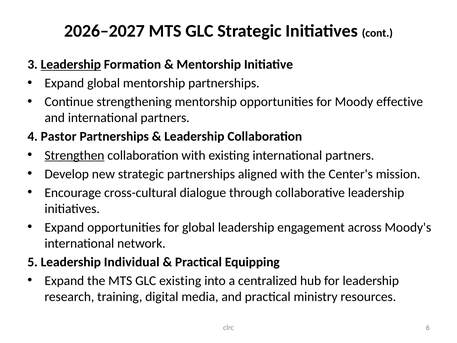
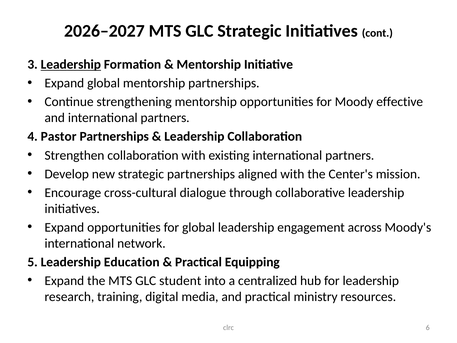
Strengthen underline: present -> none
Individual: Individual -> Education
GLC existing: existing -> student
